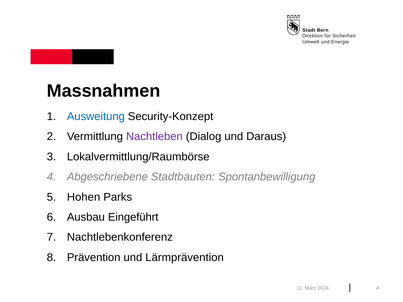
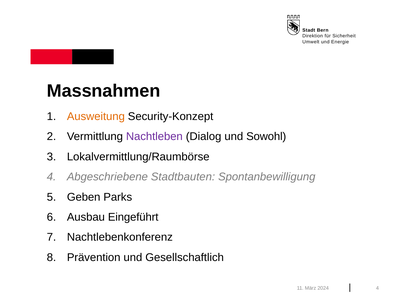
Ausweitung colour: blue -> orange
Daraus: Daraus -> Sowohl
Hohen: Hohen -> Geben
Lärmprävention: Lärmprävention -> Gesellschaftlich
